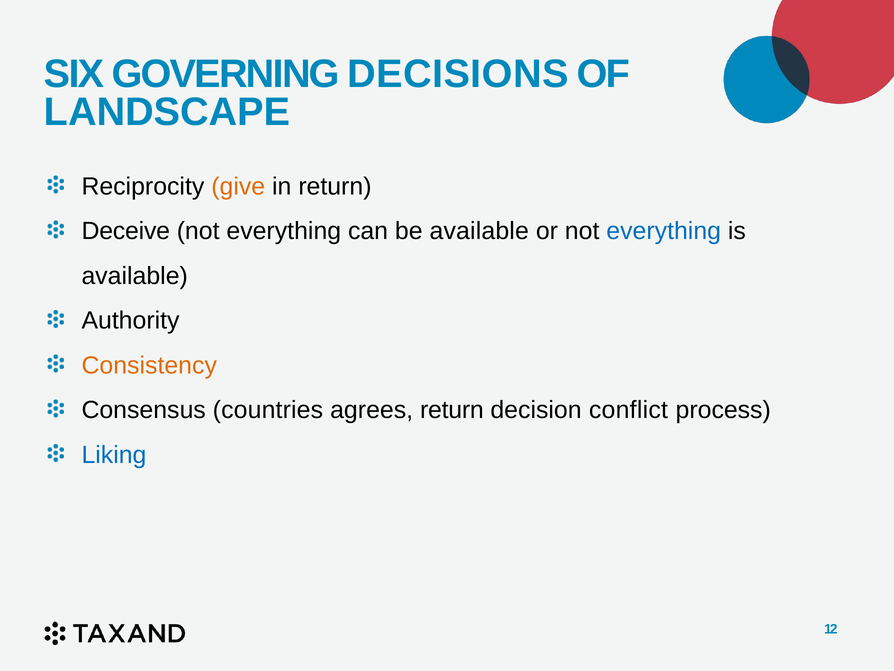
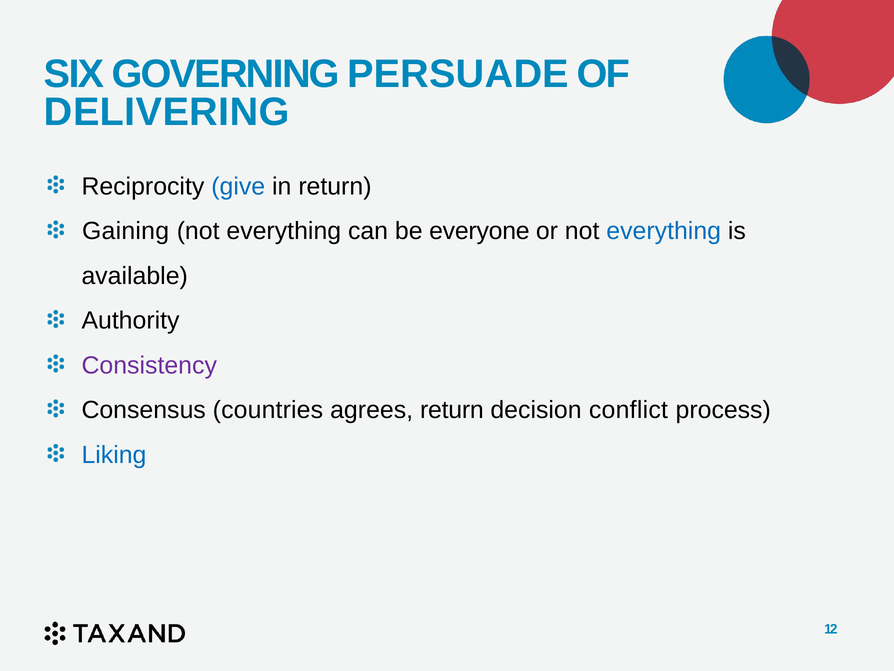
DECISIONS: DECISIONS -> PERSUADE
LANDSCAPE: LANDSCAPE -> DELIVERING
give colour: orange -> blue
Deceive: Deceive -> Gaining
be available: available -> everyone
Consistency colour: orange -> purple
